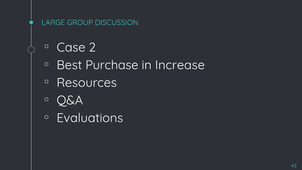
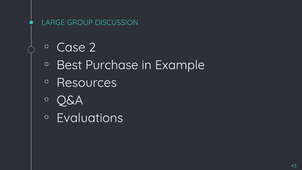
Increase: Increase -> Example
